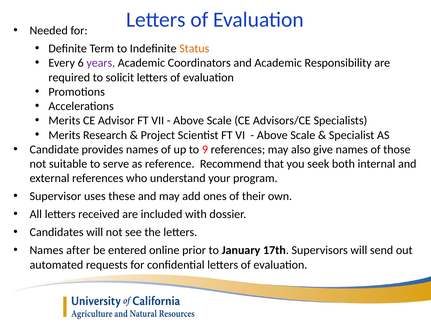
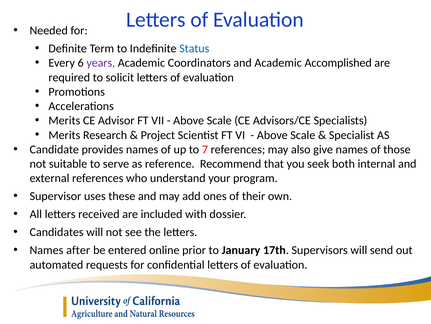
Status colour: orange -> blue
Responsibility: Responsibility -> Accomplished
9: 9 -> 7
